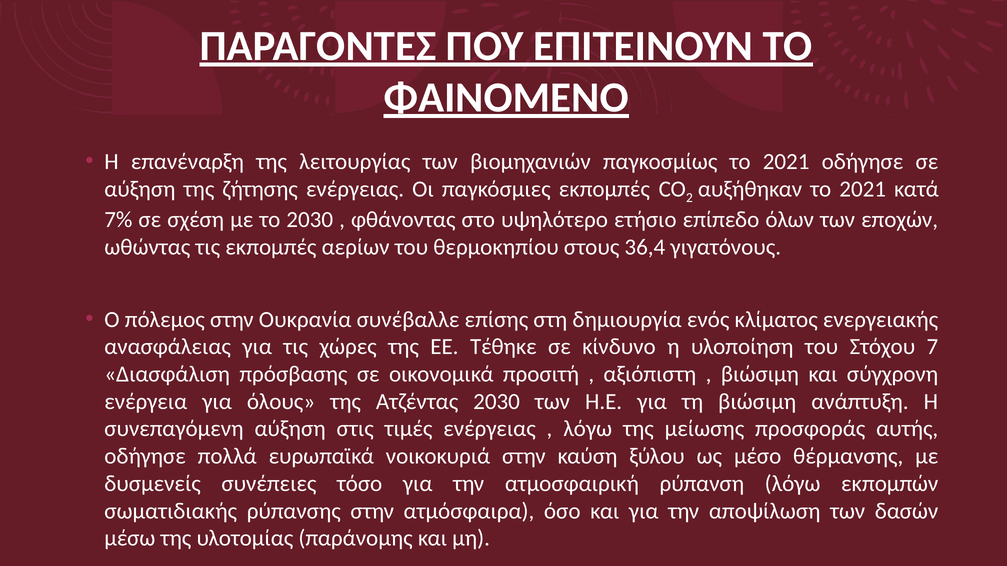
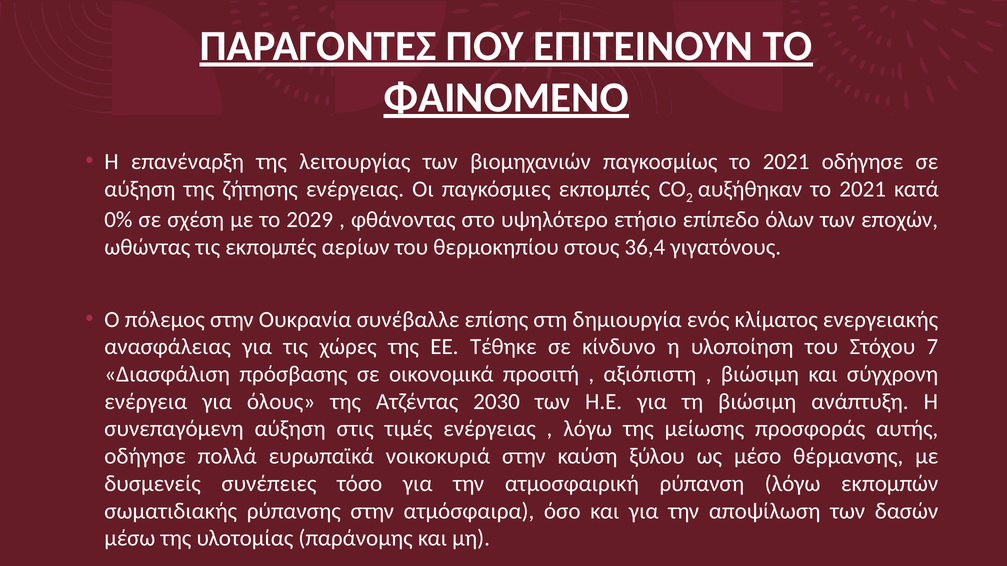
7%: 7% -> 0%
το 2030: 2030 -> 2029
